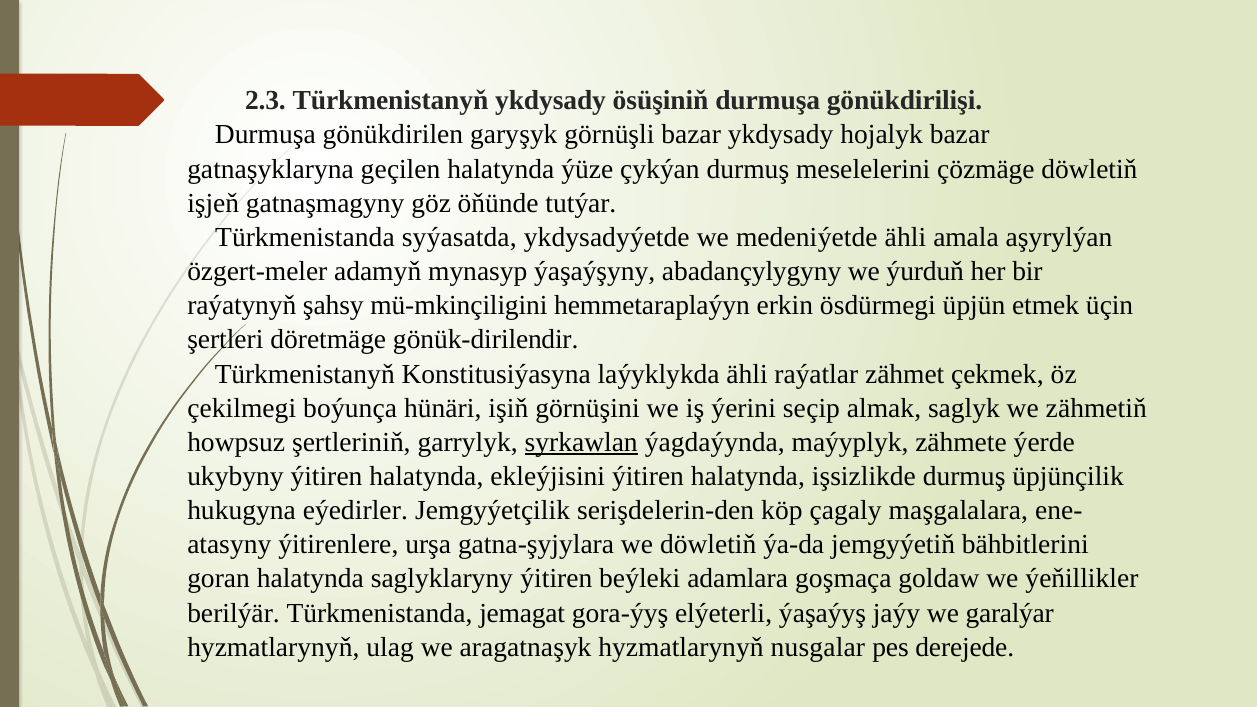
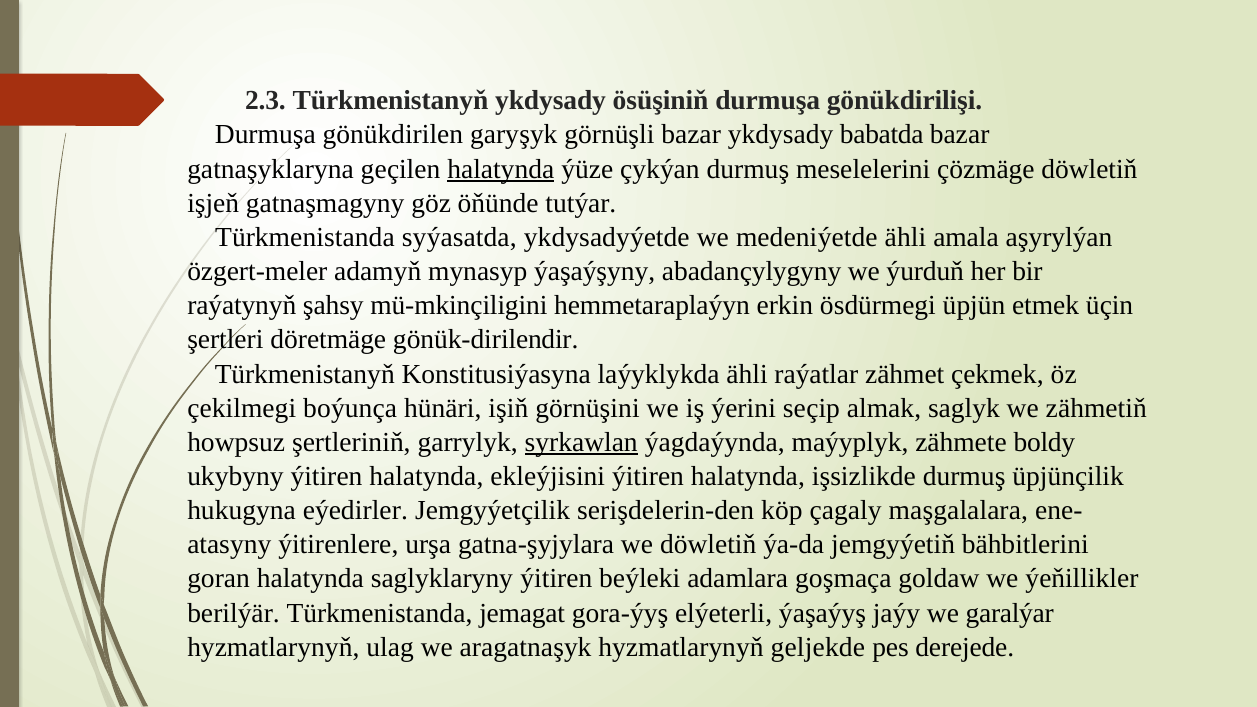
hojalyk: hojalyk -> babatda
halatynda at (501, 169) underline: none -> present
ýerde: ýerde -> boldy
nusgalar: nusgalar -> geljekde
